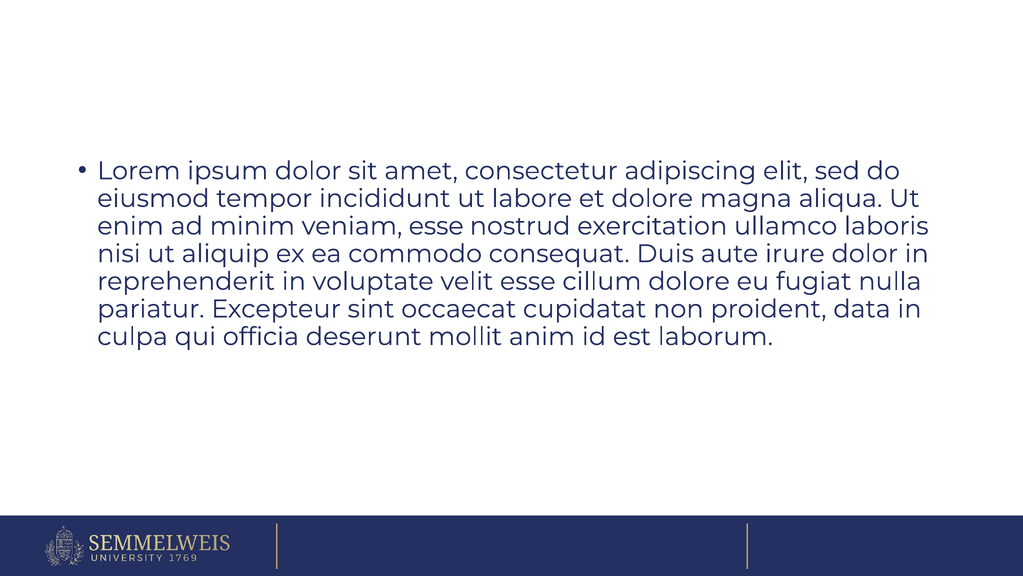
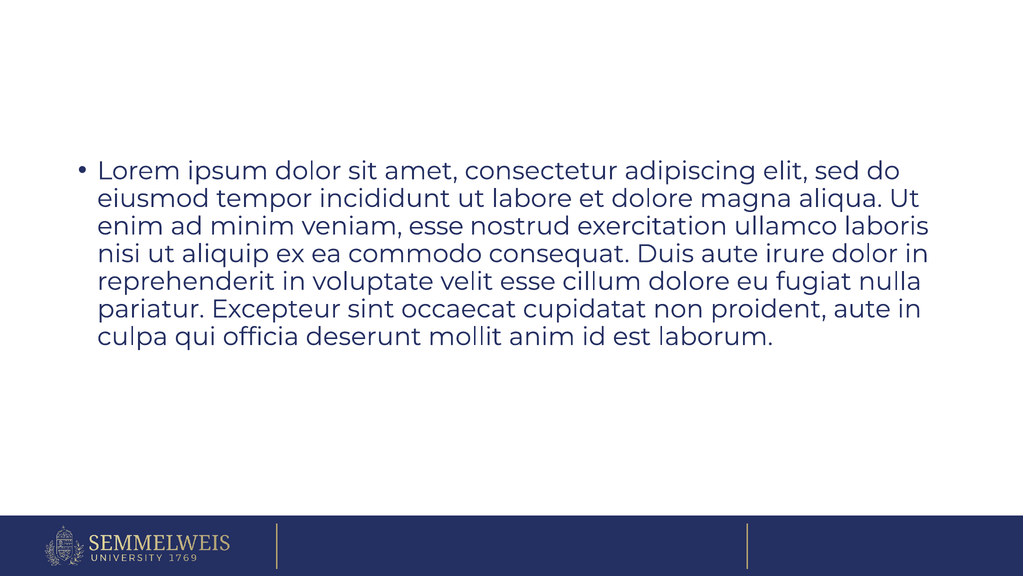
proident data: data -> aute
